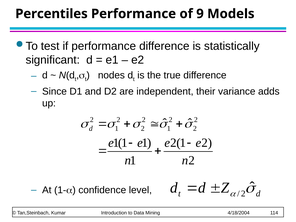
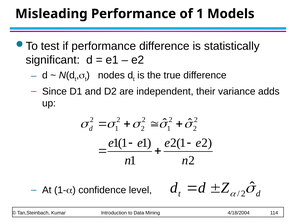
Percentiles: Percentiles -> Misleading
of 9: 9 -> 1
